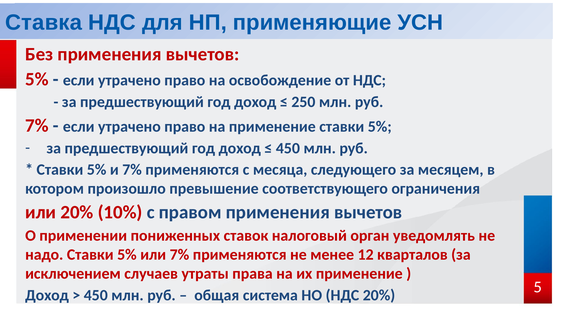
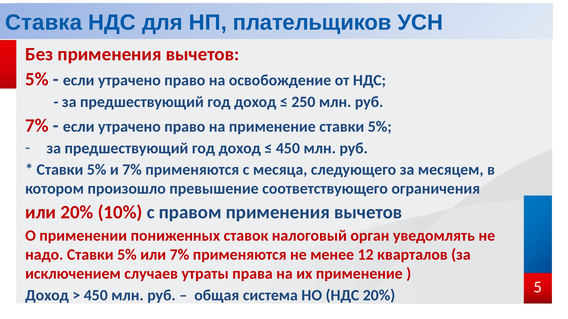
применяющие: применяющие -> плательщиков
